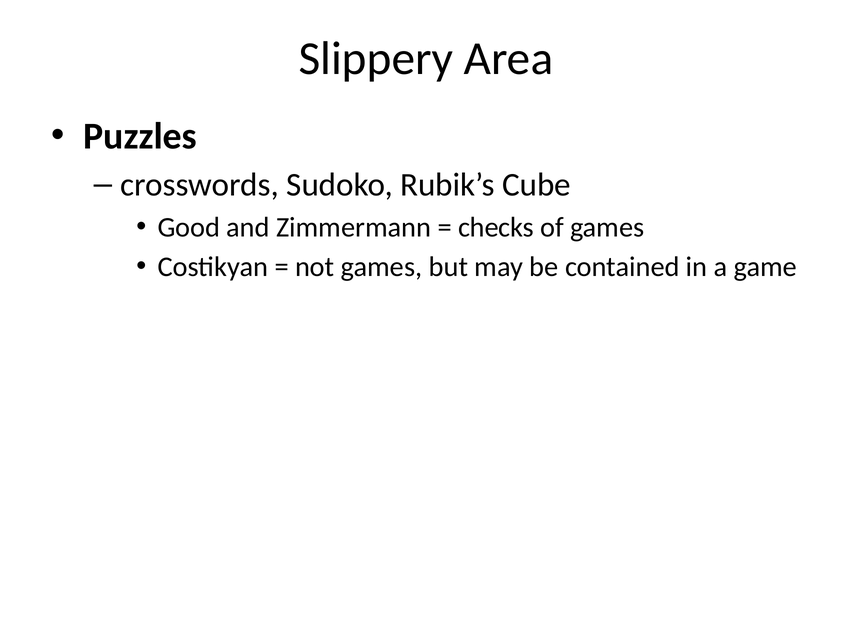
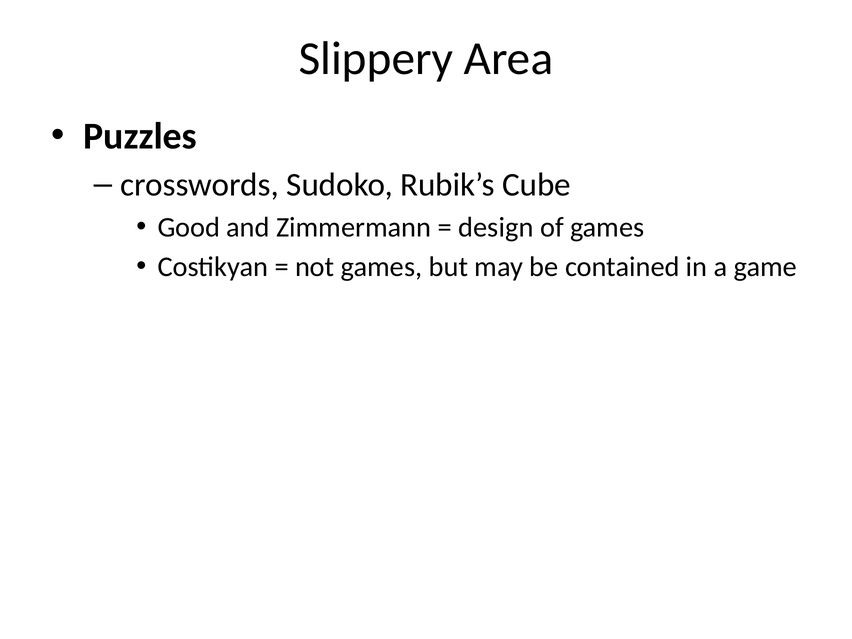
checks: checks -> design
